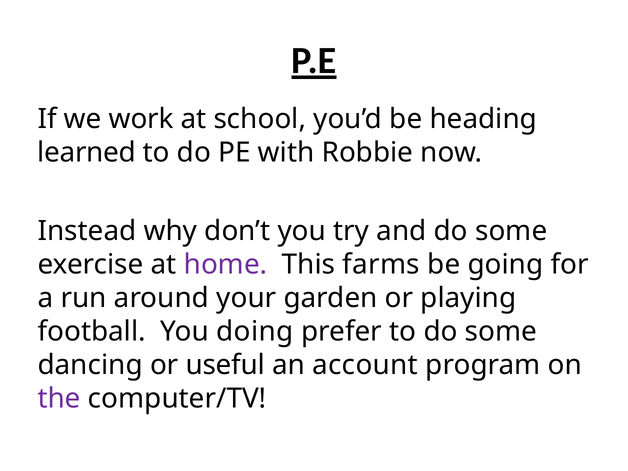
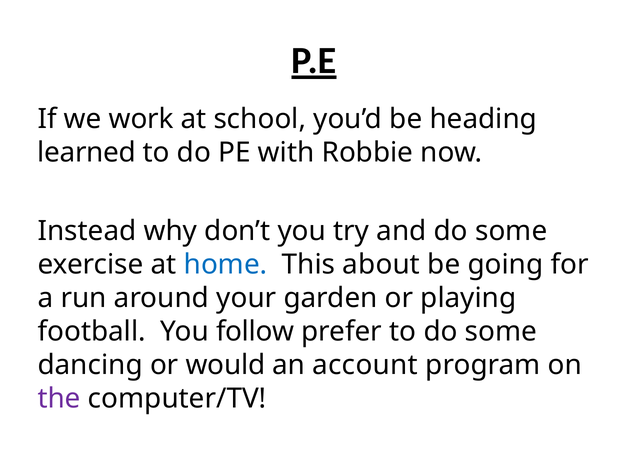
home colour: purple -> blue
farms: farms -> about
doing: doing -> follow
useful: useful -> would
